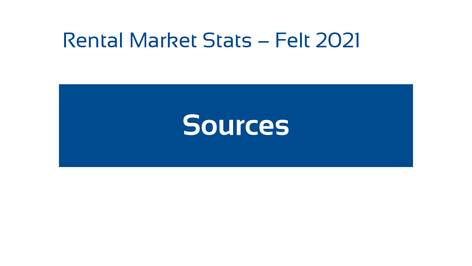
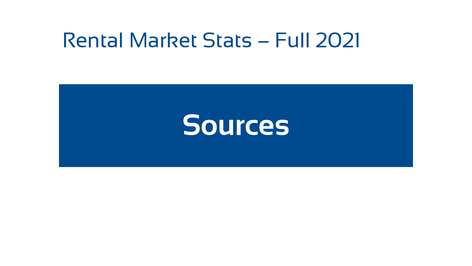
Felt: Felt -> Full
